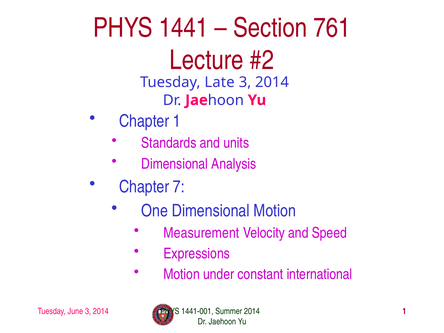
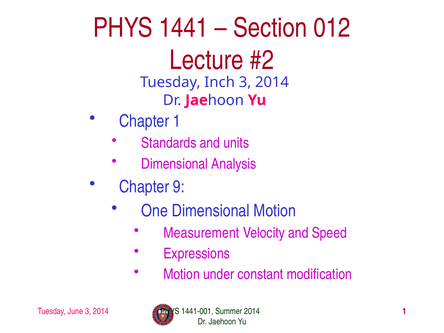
761: 761 -> 012
Late: Late -> Inch
7: 7 -> 9
international: international -> modification
